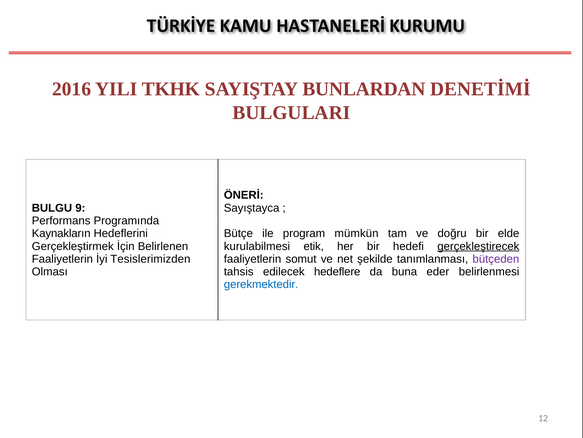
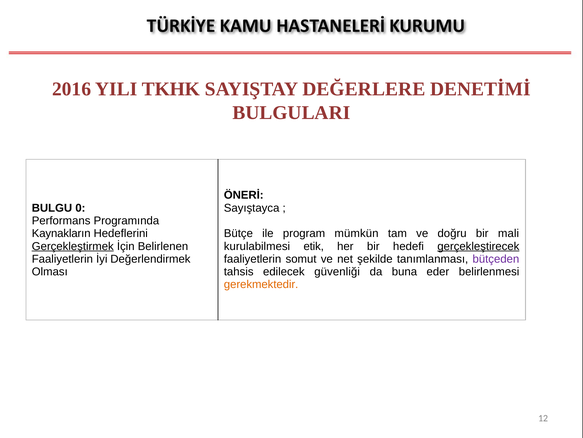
BUNLARDAN: BUNLARDAN -> DEĞERLERE
9: 9 -> 0
elde: elde -> mali
Gerçekleştirmek underline: none -> present
Tesislerimizden: Tesislerimizden -> Değerlendirmek
hedeflere: hedeflere -> güvenliği
gerekmektedir colour: blue -> orange
